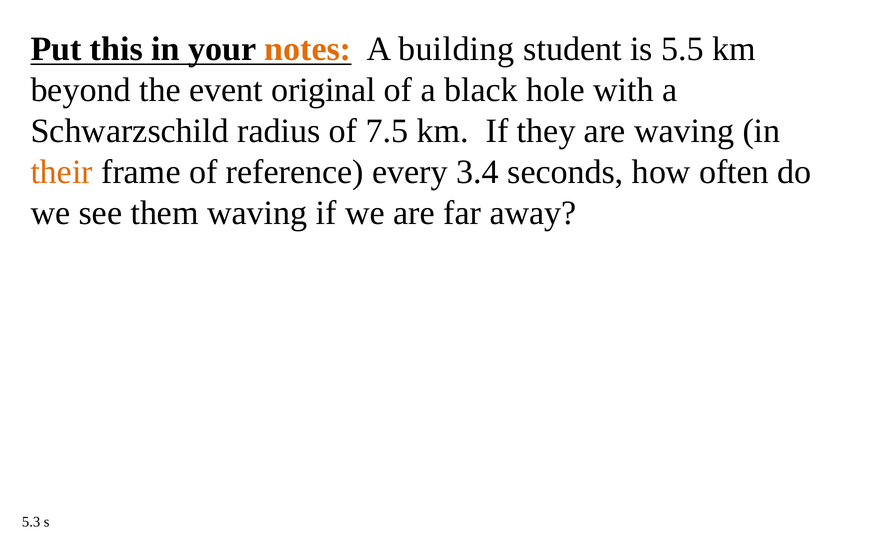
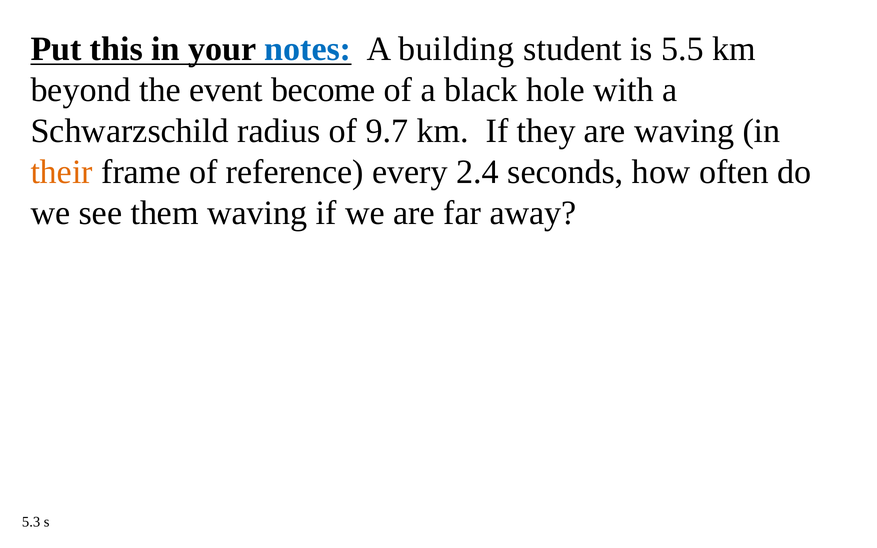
notes colour: orange -> blue
original: original -> become
7.5: 7.5 -> 9.7
3.4: 3.4 -> 2.4
